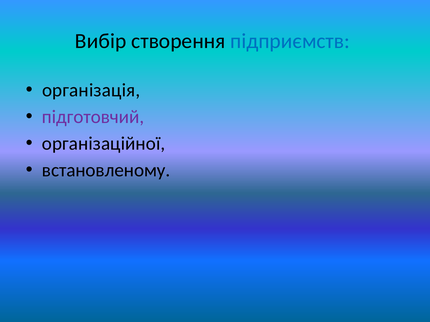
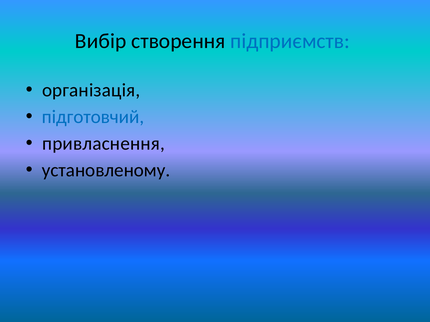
підготовчий colour: purple -> blue
організаційної: організаційної -> привласнення
встановленому: встановленому -> установленому
